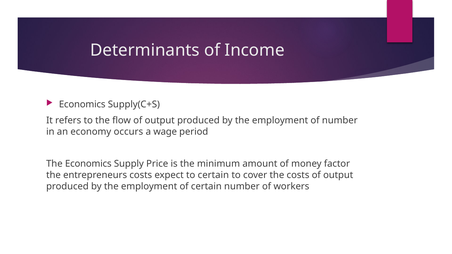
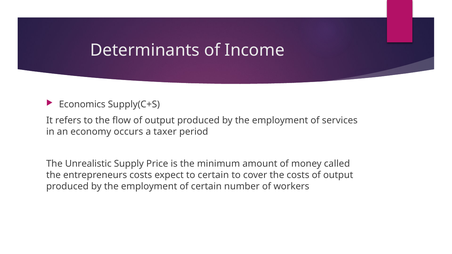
of number: number -> services
wage: wage -> taxer
The Economics: Economics -> Unrealistic
factor: factor -> called
